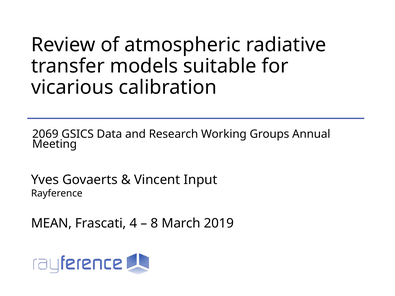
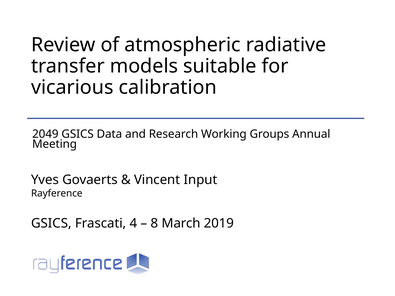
2069: 2069 -> 2049
MEAN at (51, 223): MEAN -> GSICS
